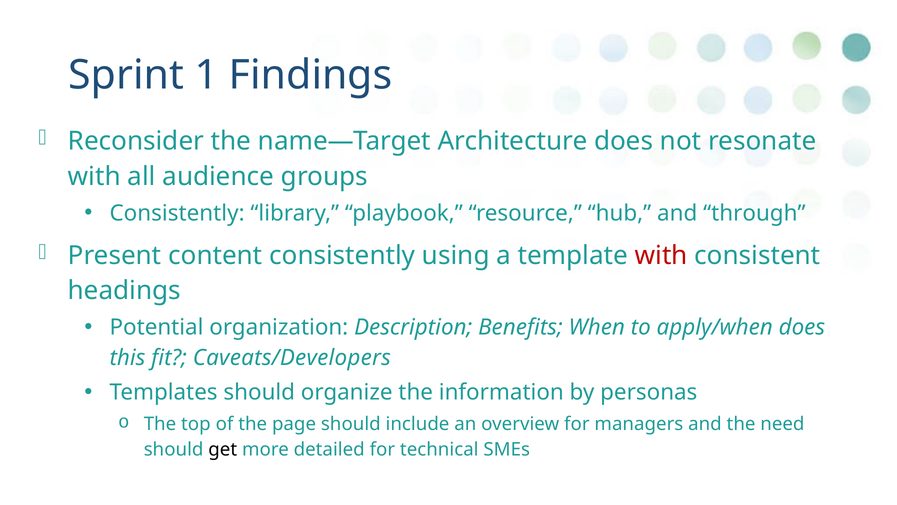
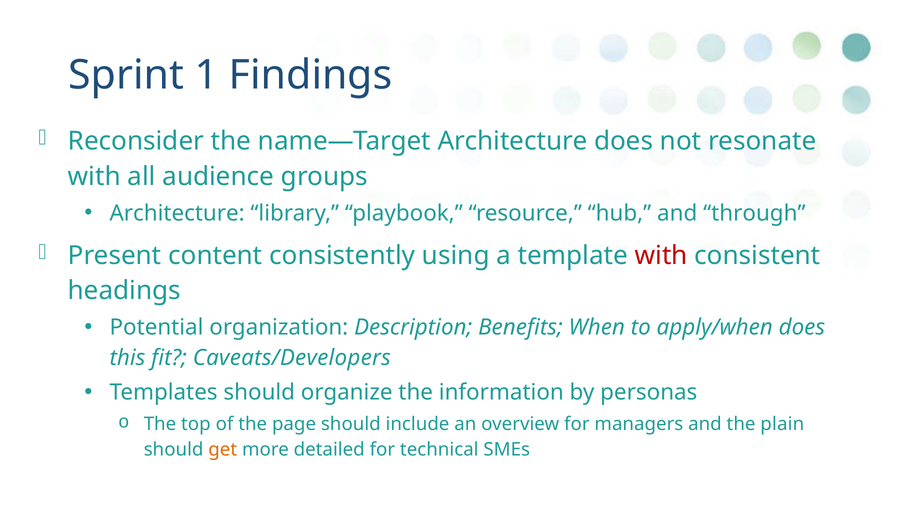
Consistently at (177, 213): Consistently -> Architecture
need: need -> plain
get colour: black -> orange
